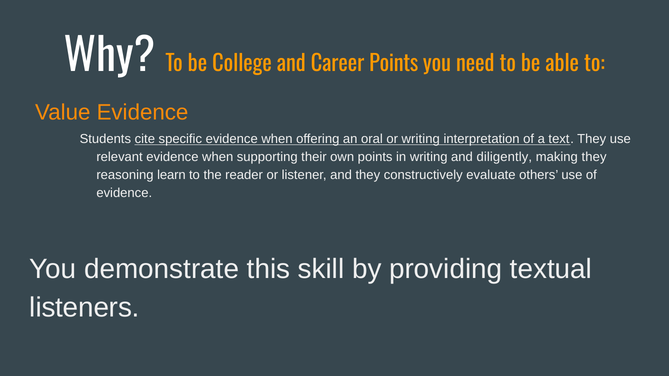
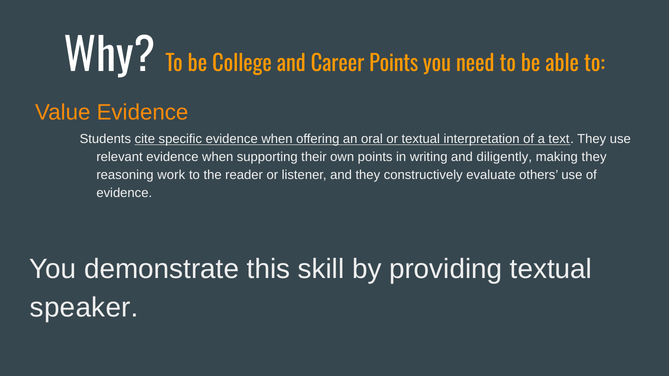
or writing: writing -> textual
learn: learn -> work
listeners: listeners -> speaker
